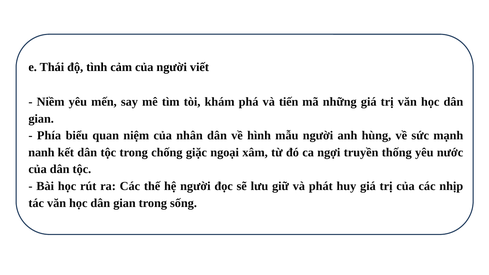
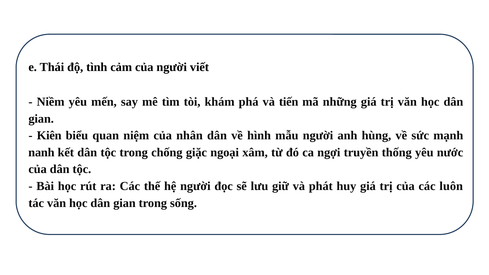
Phía: Phía -> Kiên
nhịp: nhịp -> luôn
